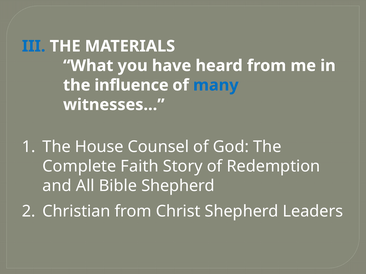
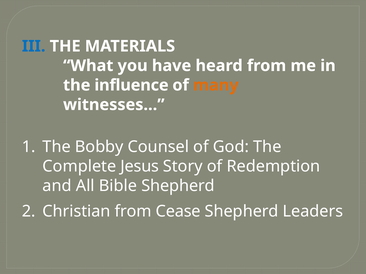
many colour: blue -> orange
House: House -> Bobby
Faith: Faith -> Jesus
Christ: Christ -> Cease
